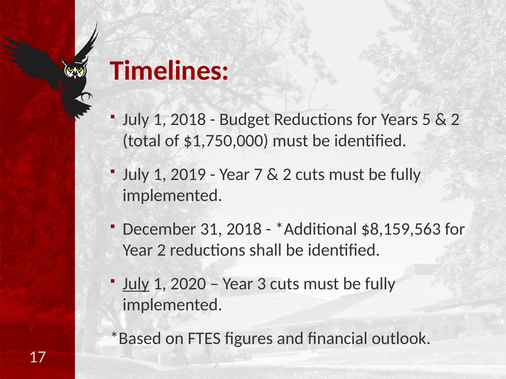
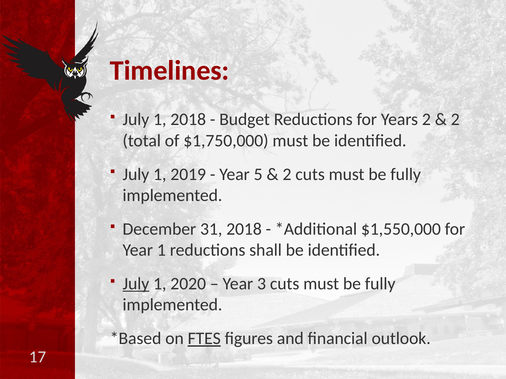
Years 5: 5 -> 2
7: 7 -> 5
$8,159,563: $8,159,563 -> $1,550,000
Year 2: 2 -> 1
FTES underline: none -> present
